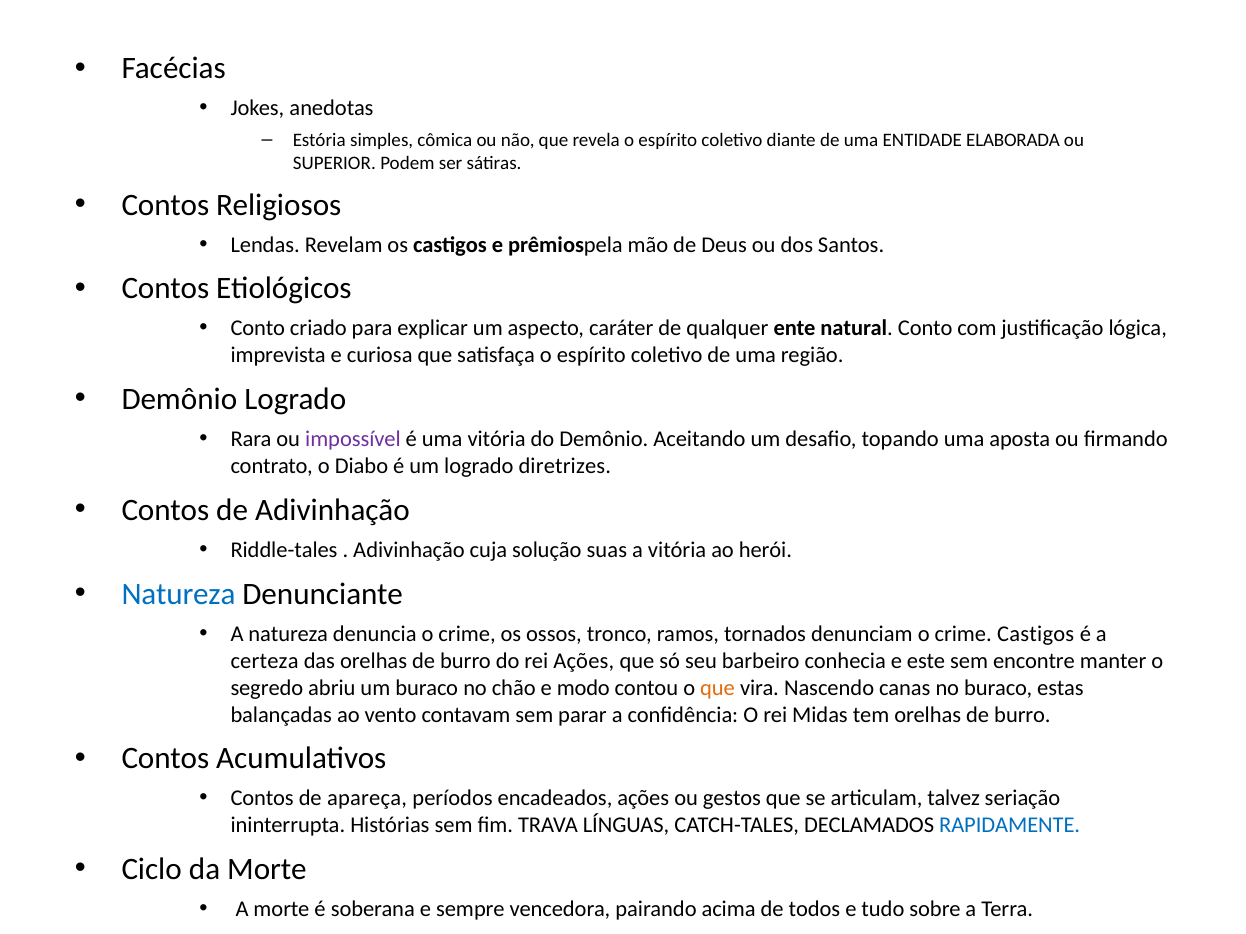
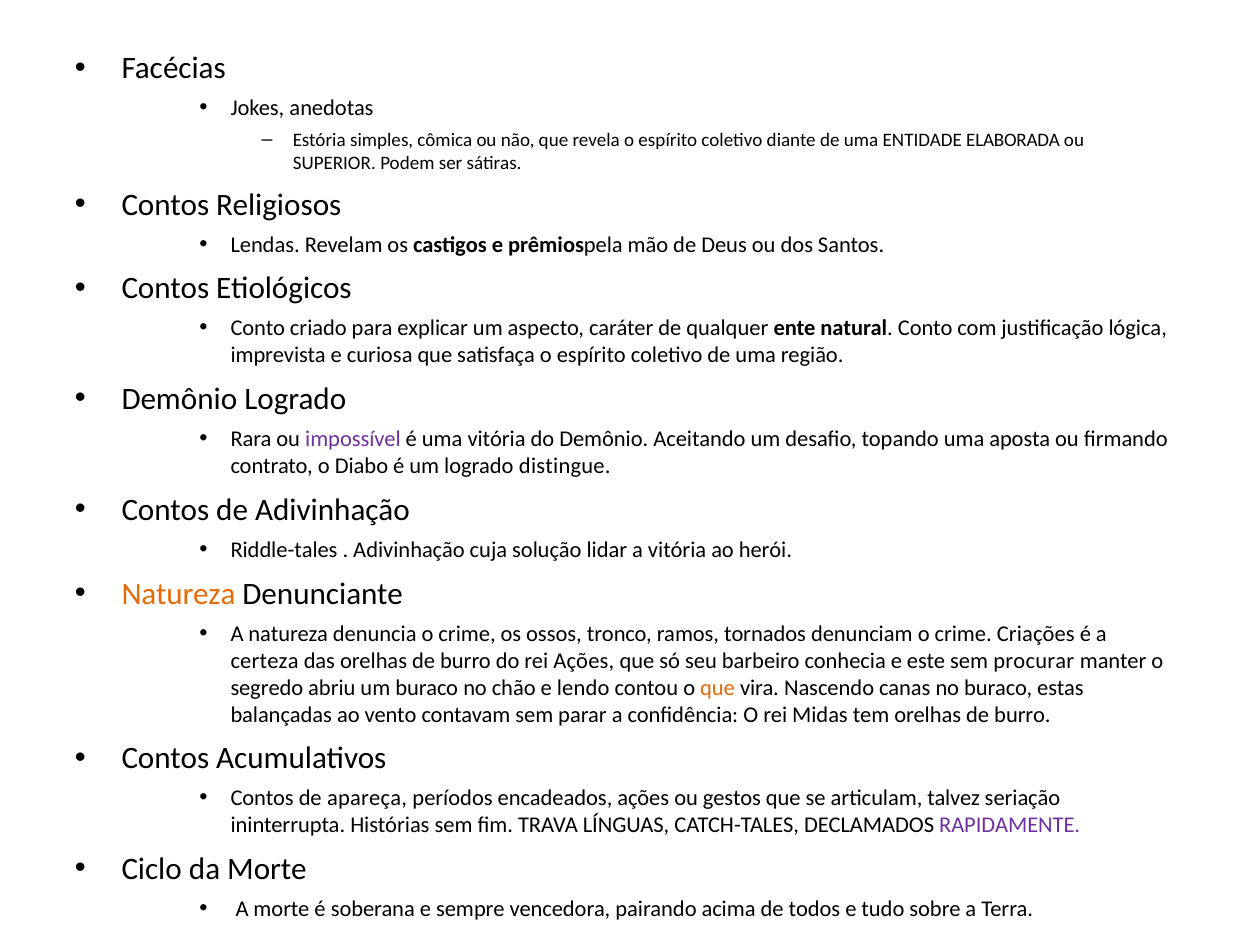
diretrizes: diretrizes -> distingue
suas: suas -> lidar
Natureza at (178, 594) colour: blue -> orange
crime Castigos: Castigos -> Criações
encontre: encontre -> procurar
modo: modo -> lendo
RAPIDAMENTE colour: blue -> purple
